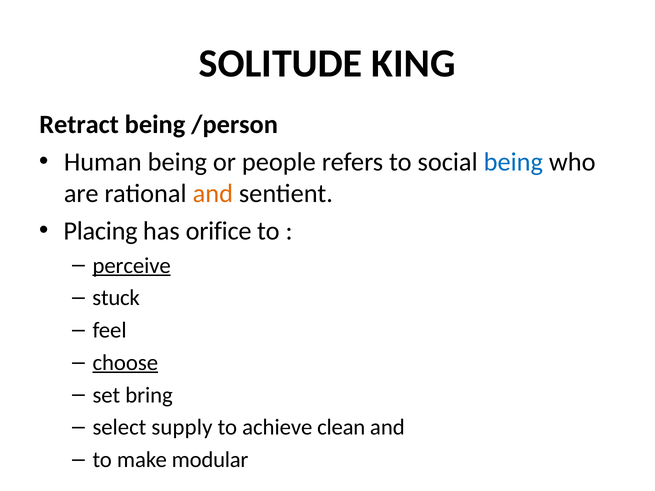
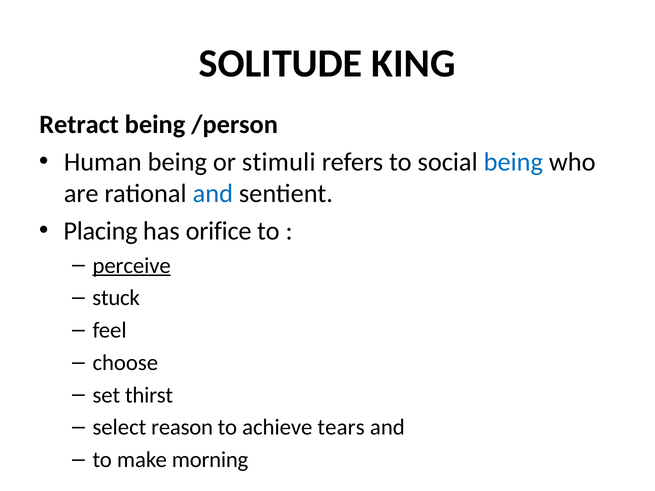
people: people -> stimuli
and at (213, 194) colour: orange -> blue
choose underline: present -> none
bring: bring -> thirst
supply: supply -> reason
clean: clean -> tears
modular: modular -> morning
